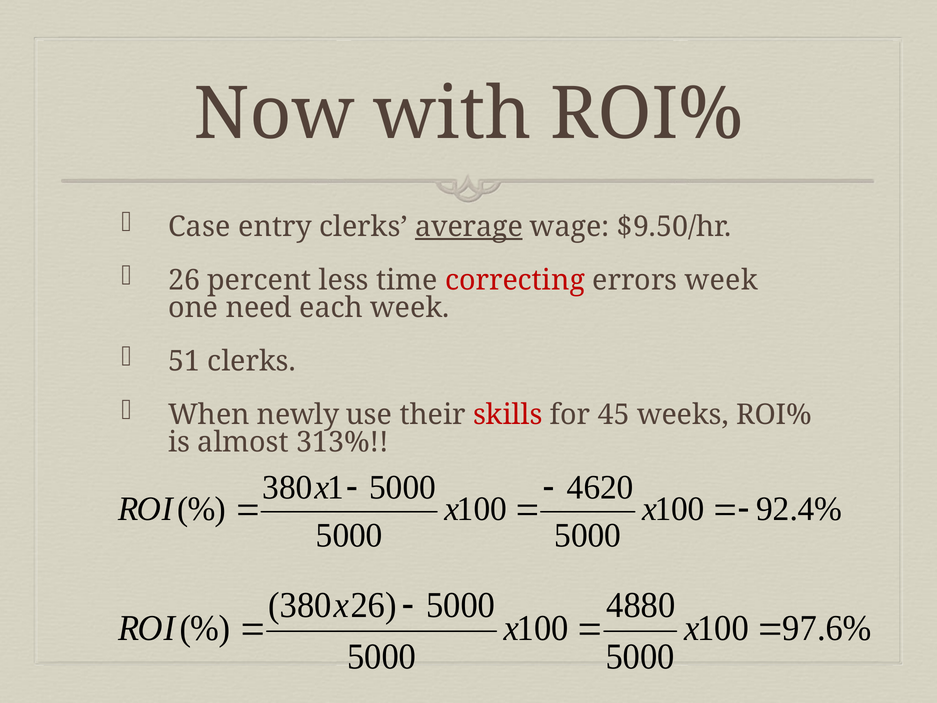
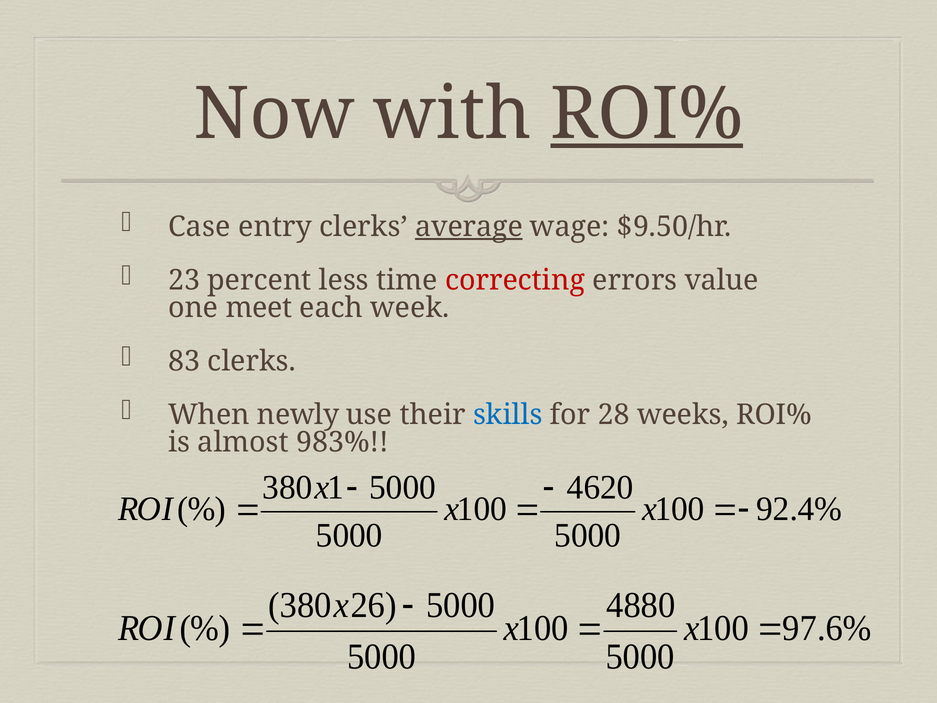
ROI% at (647, 114) underline: none -> present
26 at (184, 280): 26 -> 23
errors week: week -> value
need: need -> meet
51: 51 -> 83
skills colour: red -> blue
45: 45 -> 28
313%: 313% -> 983%
